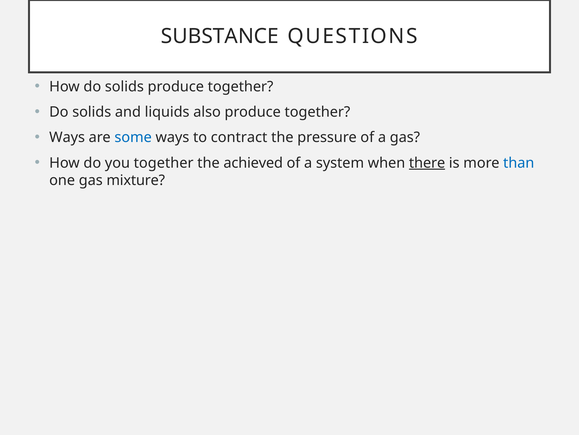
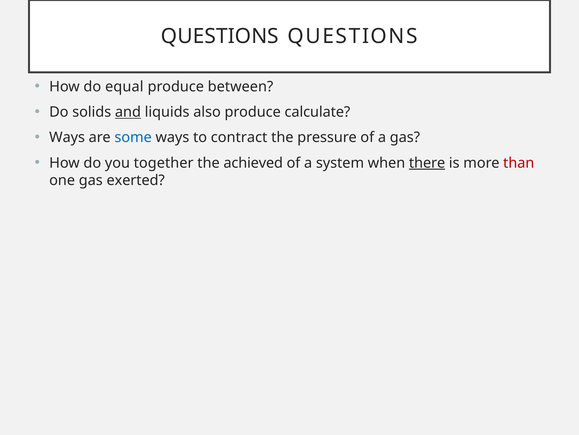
SUBSTANCE at (220, 36): SUBSTANCE -> QUESTIONS
How do solids: solids -> equal
together at (241, 86): together -> between
and underline: none -> present
also produce together: together -> calculate
than colour: blue -> red
mixture: mixture -> exerted
